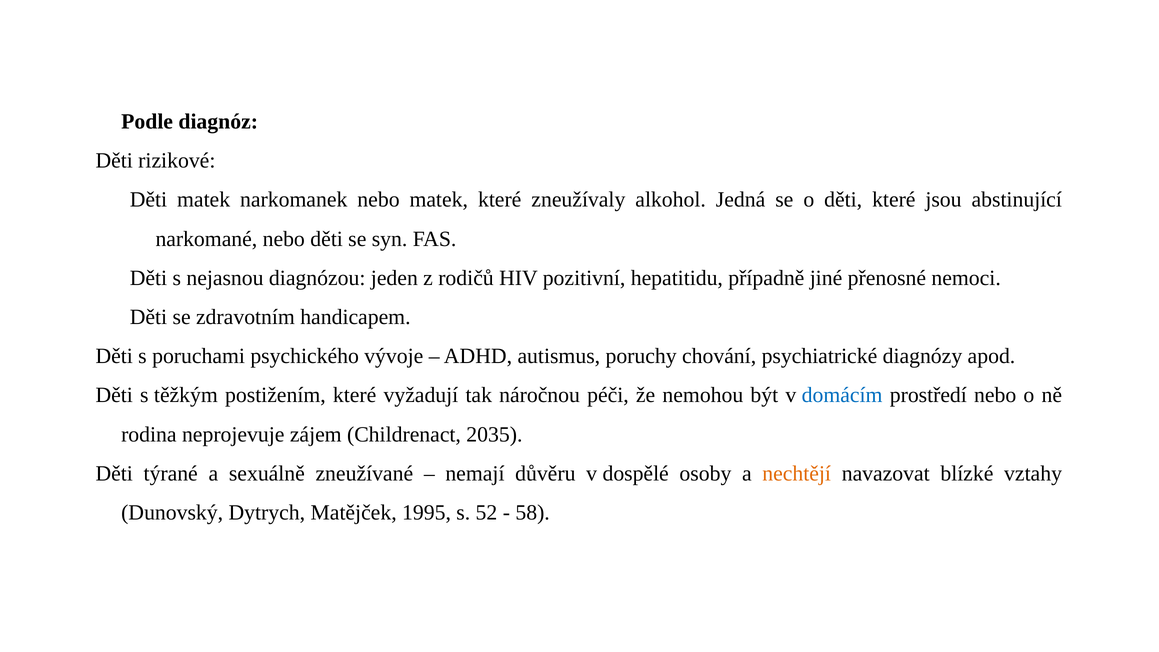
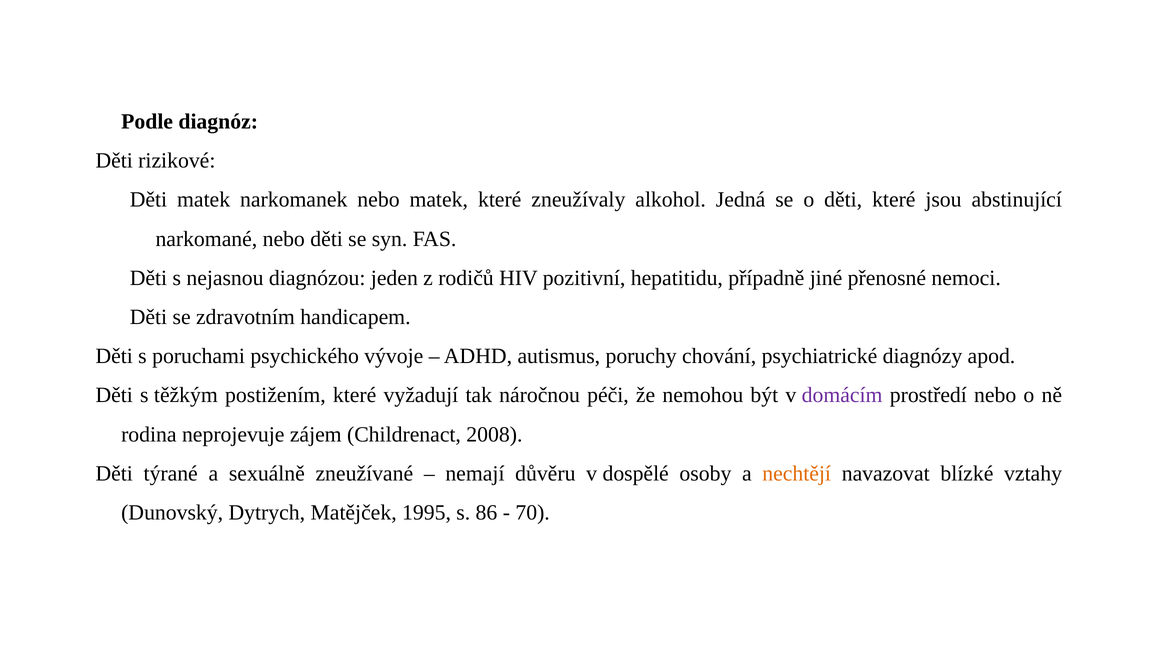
domácím colour: blue -> purple
2035: 2035 -> 2008
52: 52 -> 86
58: 58 -> 70
